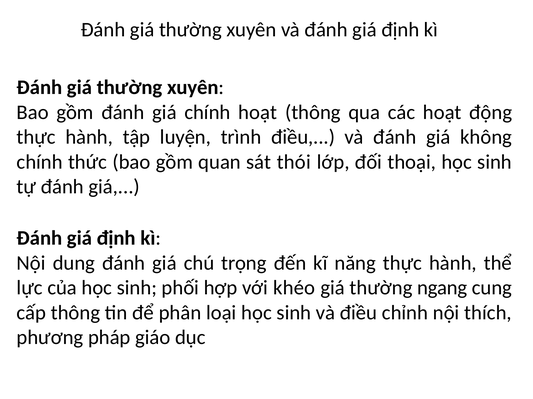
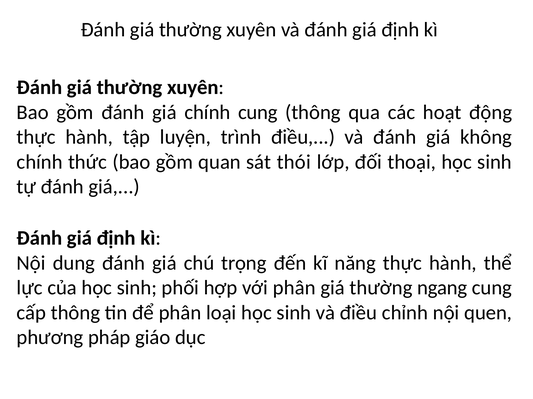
chính hoạt: hoạt -> cung
với khéo: khéo -> phân
thích: thích -> quen
